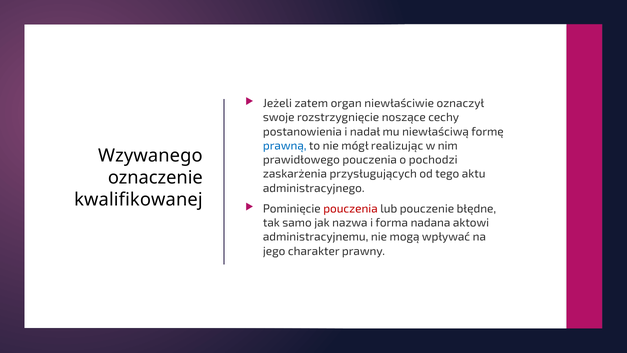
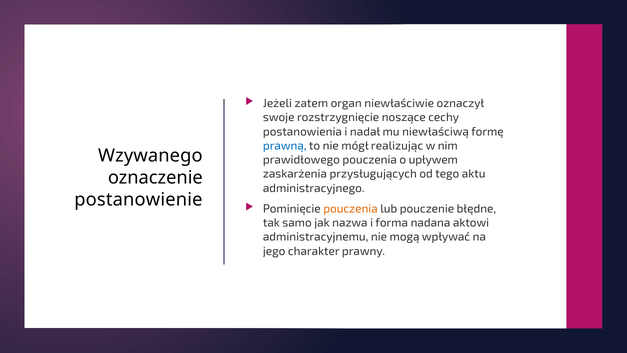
pochodzi: pochodzi -> upływem
kwalifikowanej: kwalifikowanej -> postanowienie
pouczenia at (351, 209) colour: red -> orange
